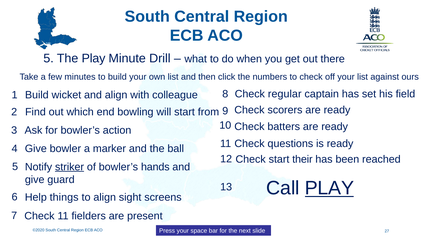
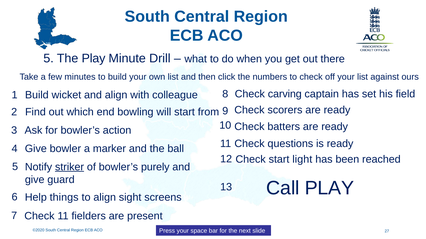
regular: regular -> carving
their: their -> light
hands: hands -> purely
PLAY at (329, 189) underline: present -> none
